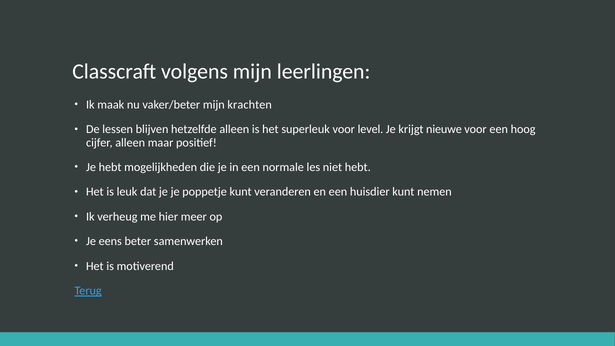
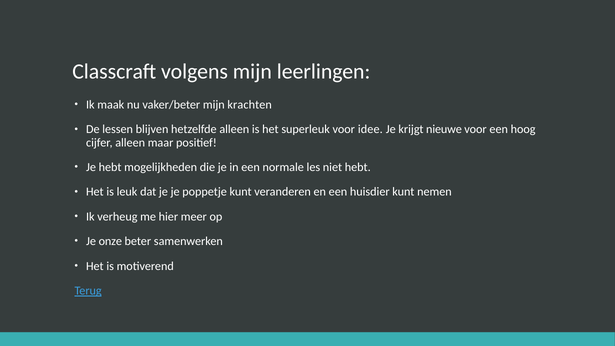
level: level -> idee
eens: eens -> onze
